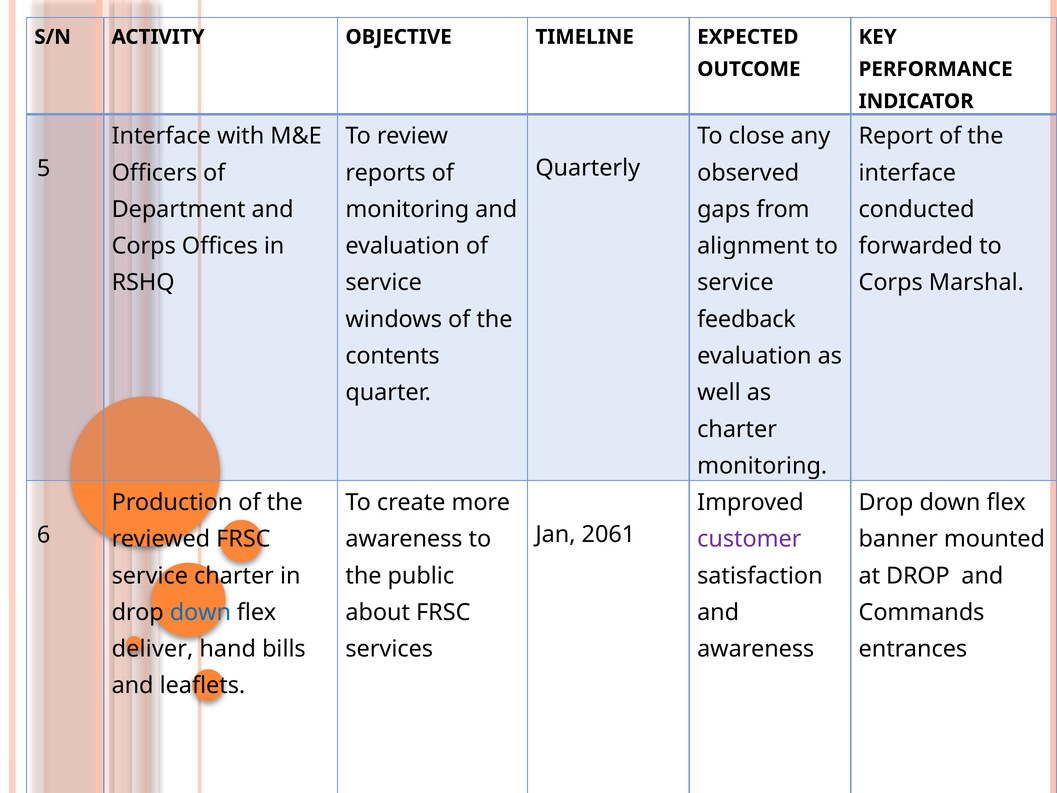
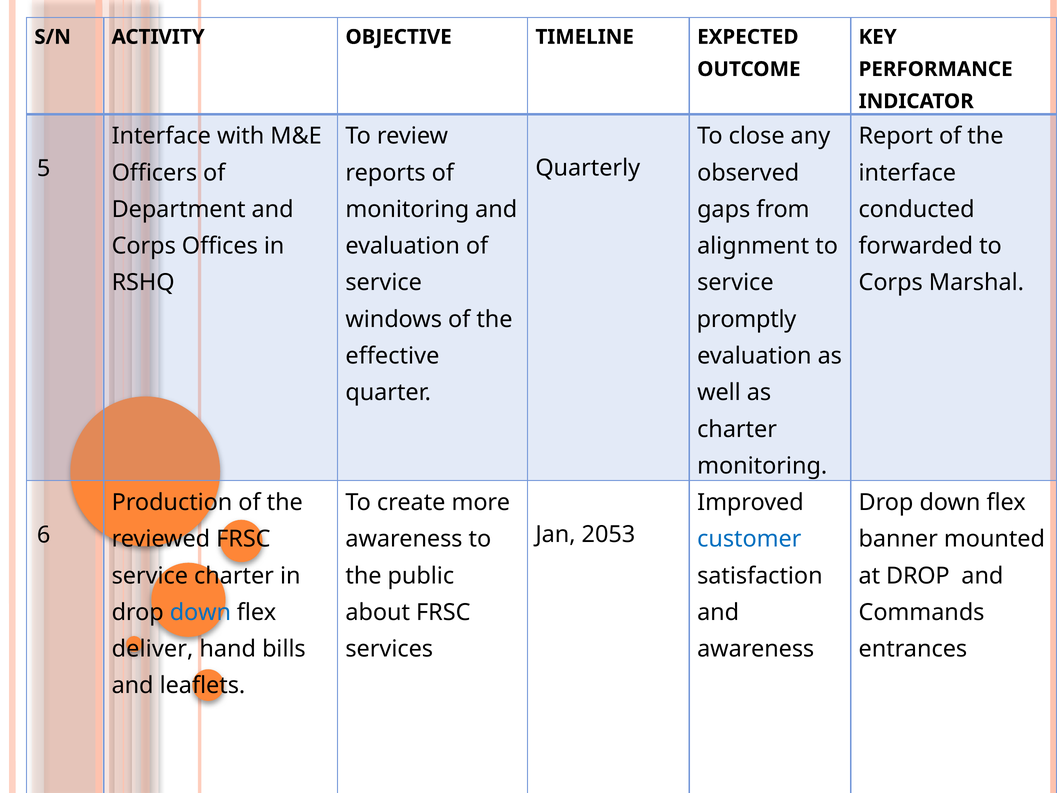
feedback: feedback -> promptly
contents: contents -> effective
2061: 2061 -> 2053
customer colour: purple -> blue
